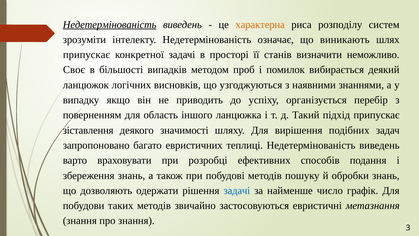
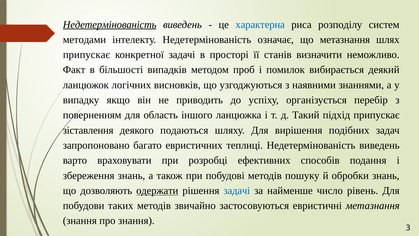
характерна colour: orange -> blue
зрозуміти: зрозуміти -> методами
що виникають: виникають -> метазнання
Своє: Своє -> Факт
значимості: значимості -> подаються
одержати underline: none -> present
графік: графік -> рівень
